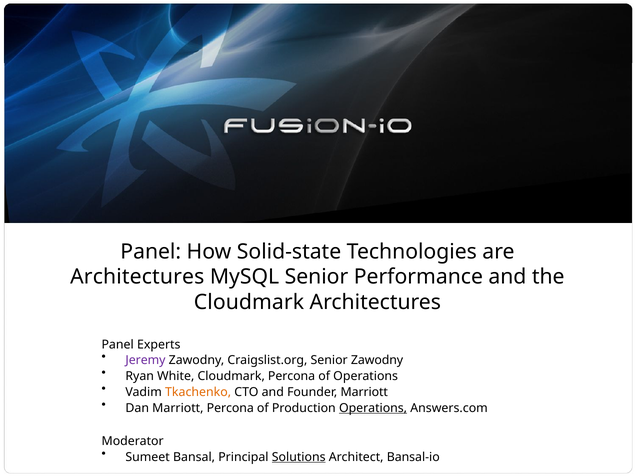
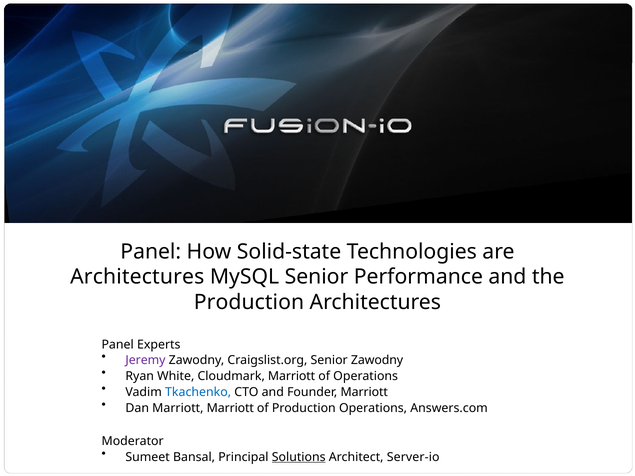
Cloudmark at (249, 302): Cloudmark -> Production
Cloudmark Percona: Percona -> Marriott
Tkachenko colour: orange -> blue
Marriott Percona: Percona -> Marriott
Operations at (373, 408) underline: present -> none
Bansal-io: Bansal-io -> Server-io
